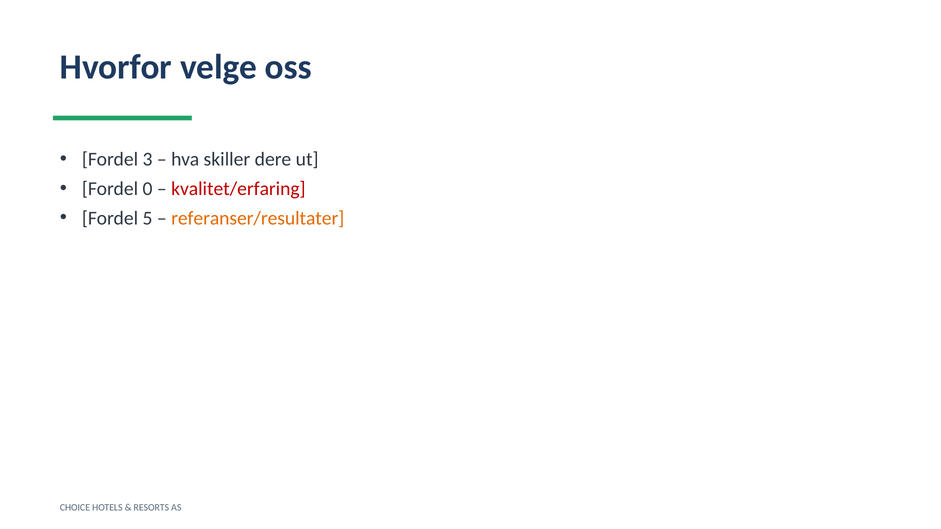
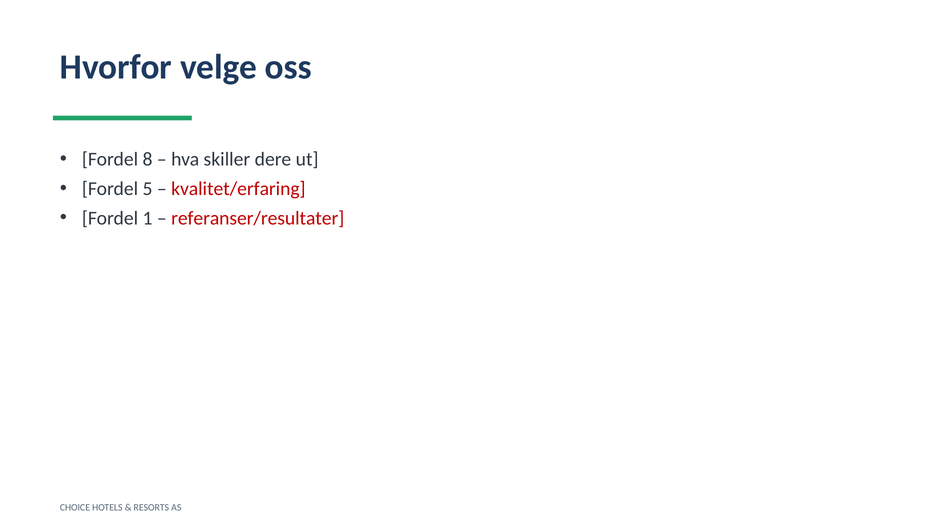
3: 3 -> 8
0: 0 -> 5
5: 5 -> 1
referanser/resultater colour: orange -> red
